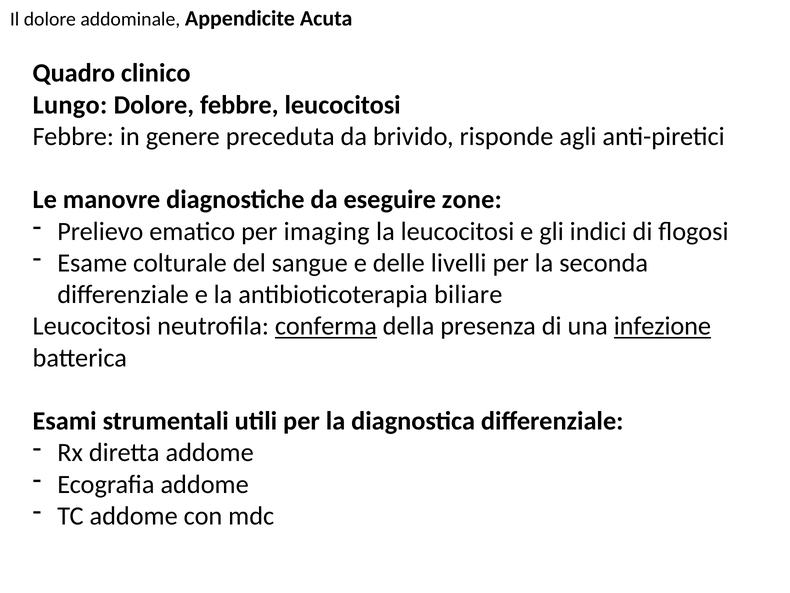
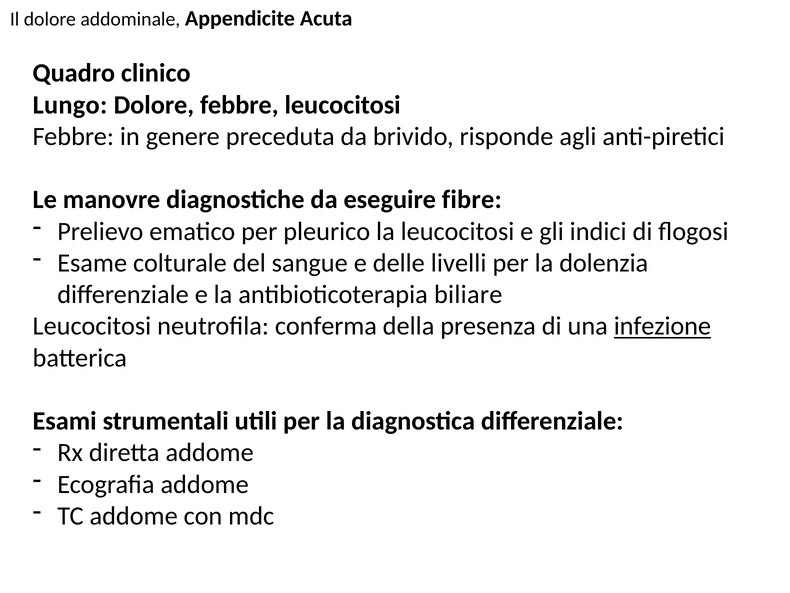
zone: zone -> fibre
imaging: imaging -> pleurico
seconda: seconda -> dolenzia
conferma underline: present -> none
